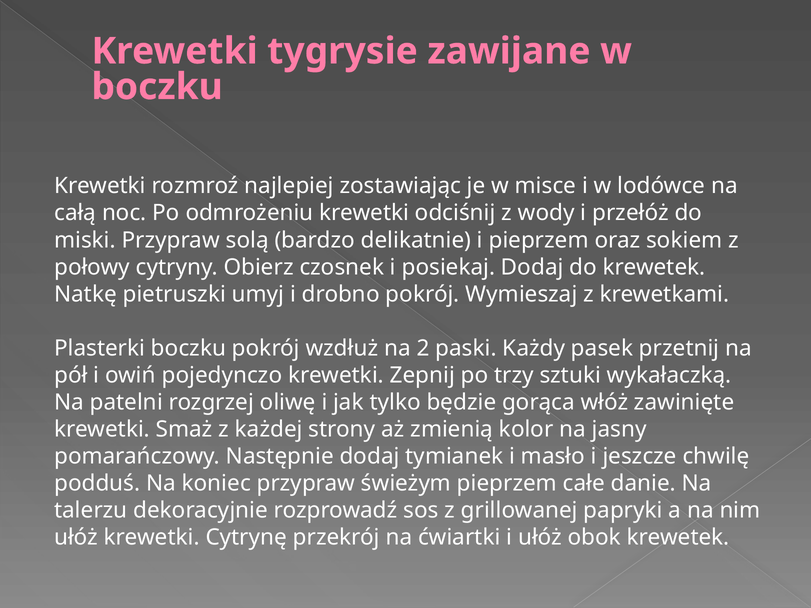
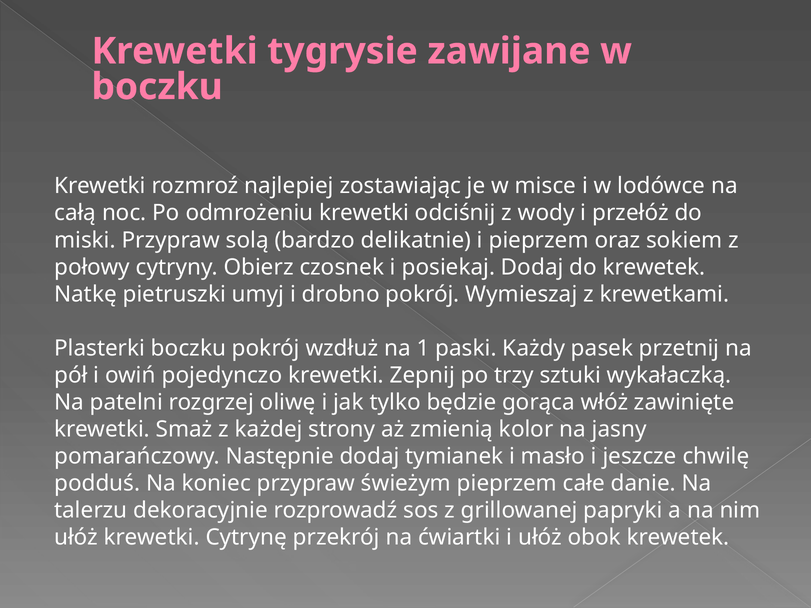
2: 2 -> 1
